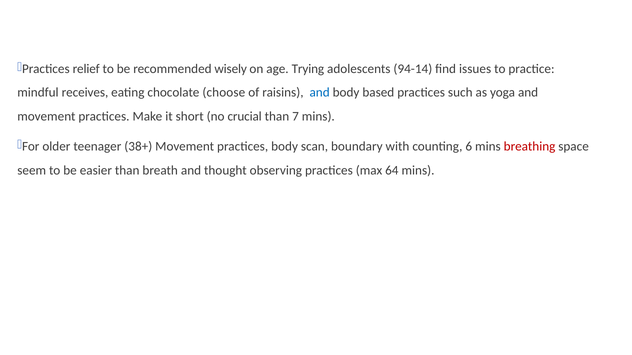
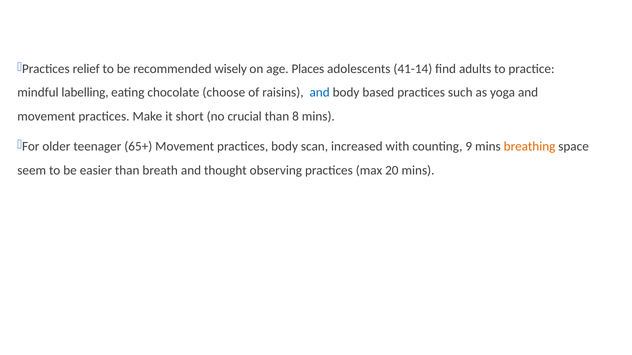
Trying: Trying -> Places
94-14: 94-14 -> 41-14
issues: issues -> adults
receives: receives -> labelling
7: 7 -> 8
38+: 38+ -> 65+
boundary: boundary -> increased
6: 6 -> 9
breathing colour: red -> orange
64: 64 -> 20
